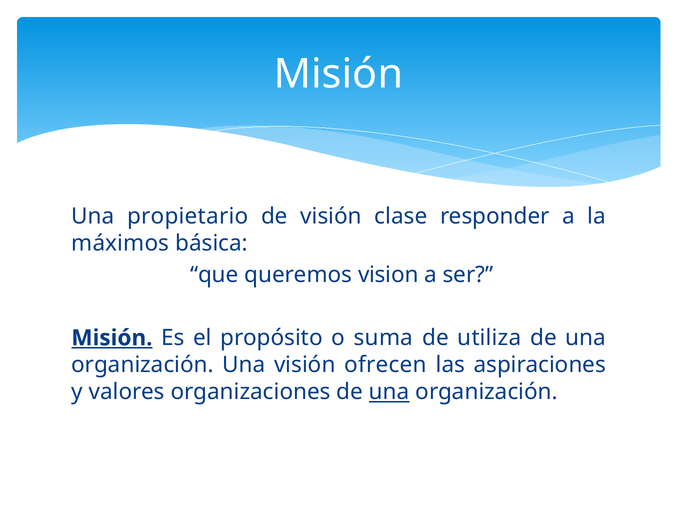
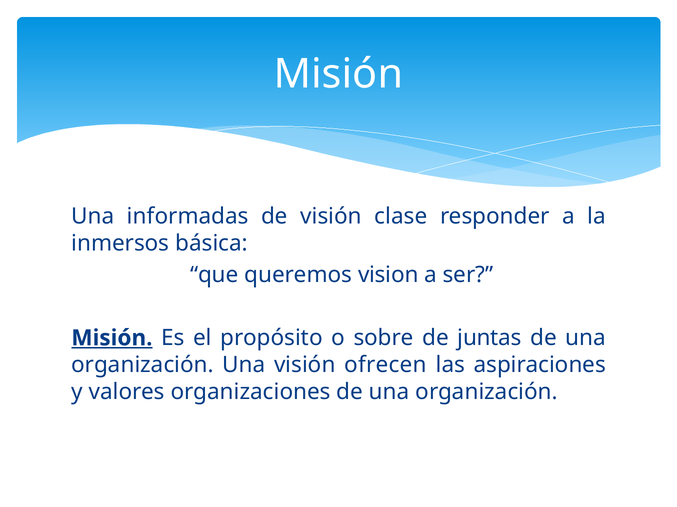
propietario: propietario -> informadas
máximos: máximos -> inmersos
suma: suma -> sobre
utiliza: utiliza -> juntas
una at (389, 393) underline: present -> none
